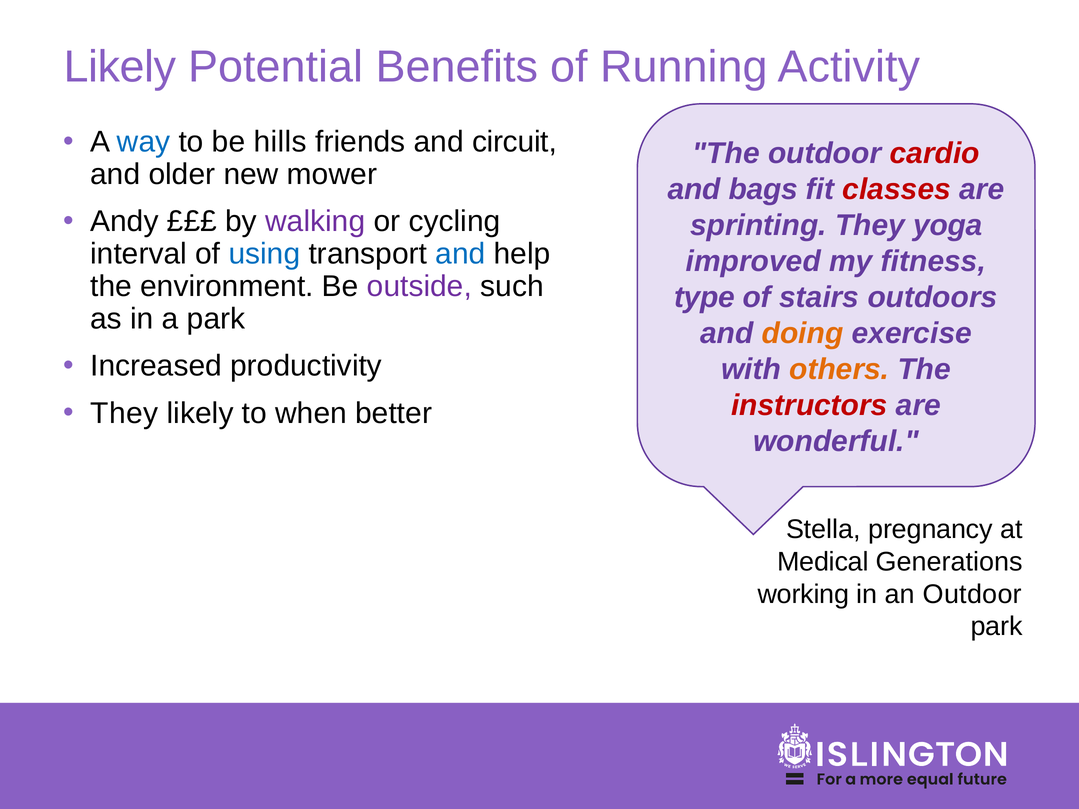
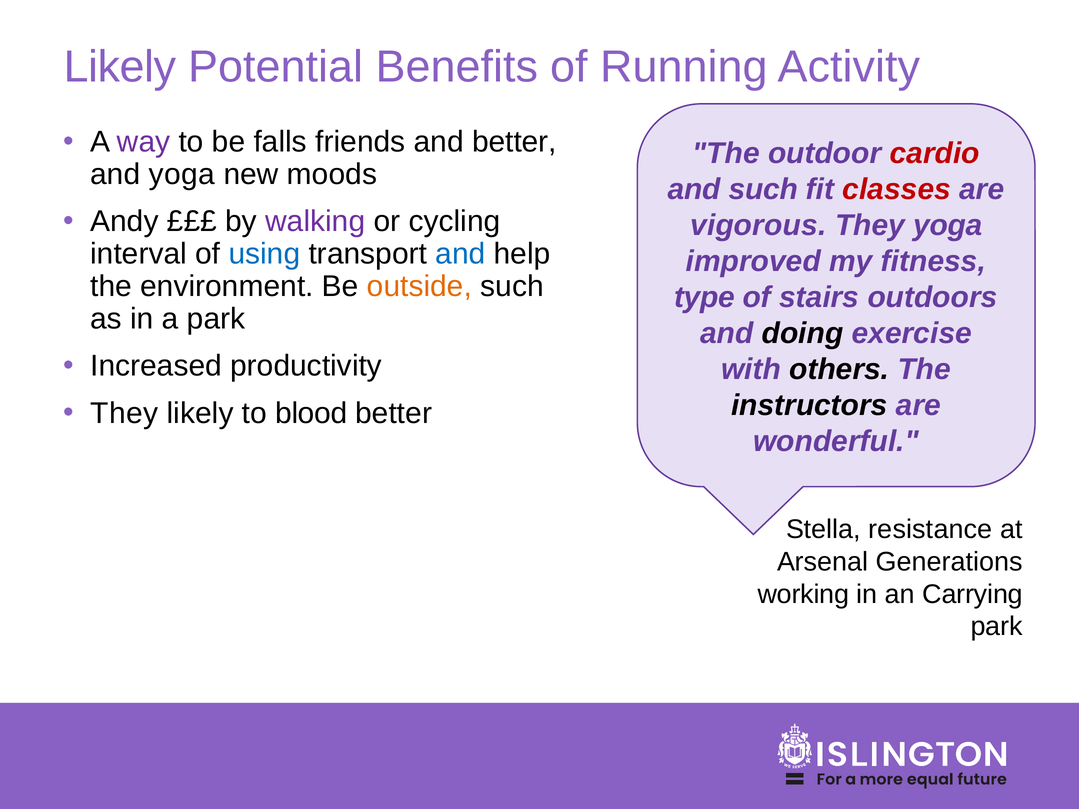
way colour: blue -> purple
hills: hills -> falls
and circuit: circuit -> better
and older: older -> yoga
mower: mower -> moods
and bags: bags -> such
sprinting: sprinting -> vigorous
outside colour: purple -> orange
doing colour: orange -> black
others colour: orange -> black
instructors colour: red -> black
when: when -> blood
pregnancy: pregnancy -> resistance
Medical: Medical -> Arsenal
an Outdoor: Outdoor -> Carrying
